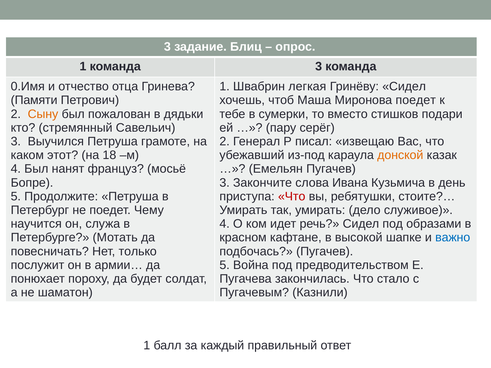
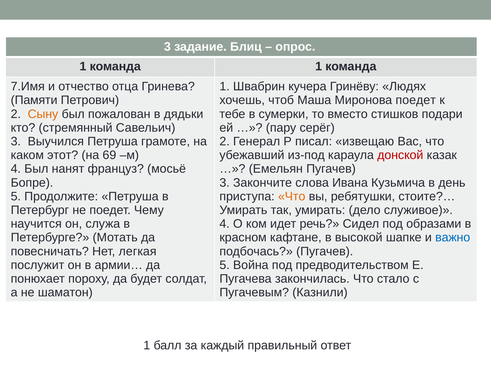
команда 3: 3 -> 1
0.Имя: 0.Имя -> 7.Имя
легкая: легкая -> кучера
Гринёву Сидел: Сидел -> Людях
18: 18 -> 69
донской colour: orange -> red
Что at (292, 197) colour: red -> orange
только: только -> легкая
